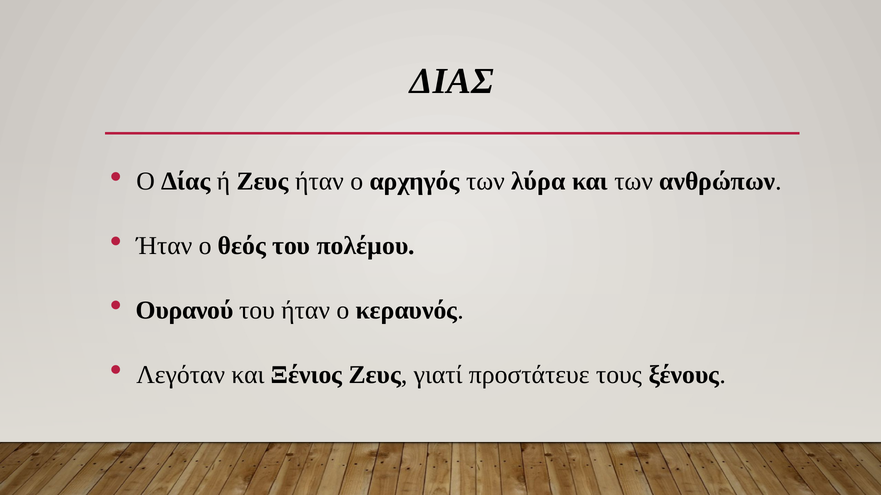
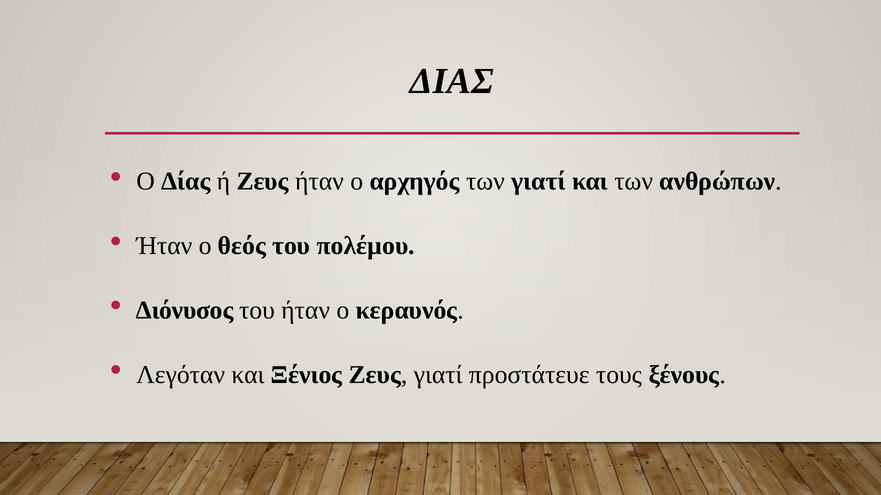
των λύρα: λύρα -> γιατί
Ουρανού: Ουρανού -> Διόνυσος
